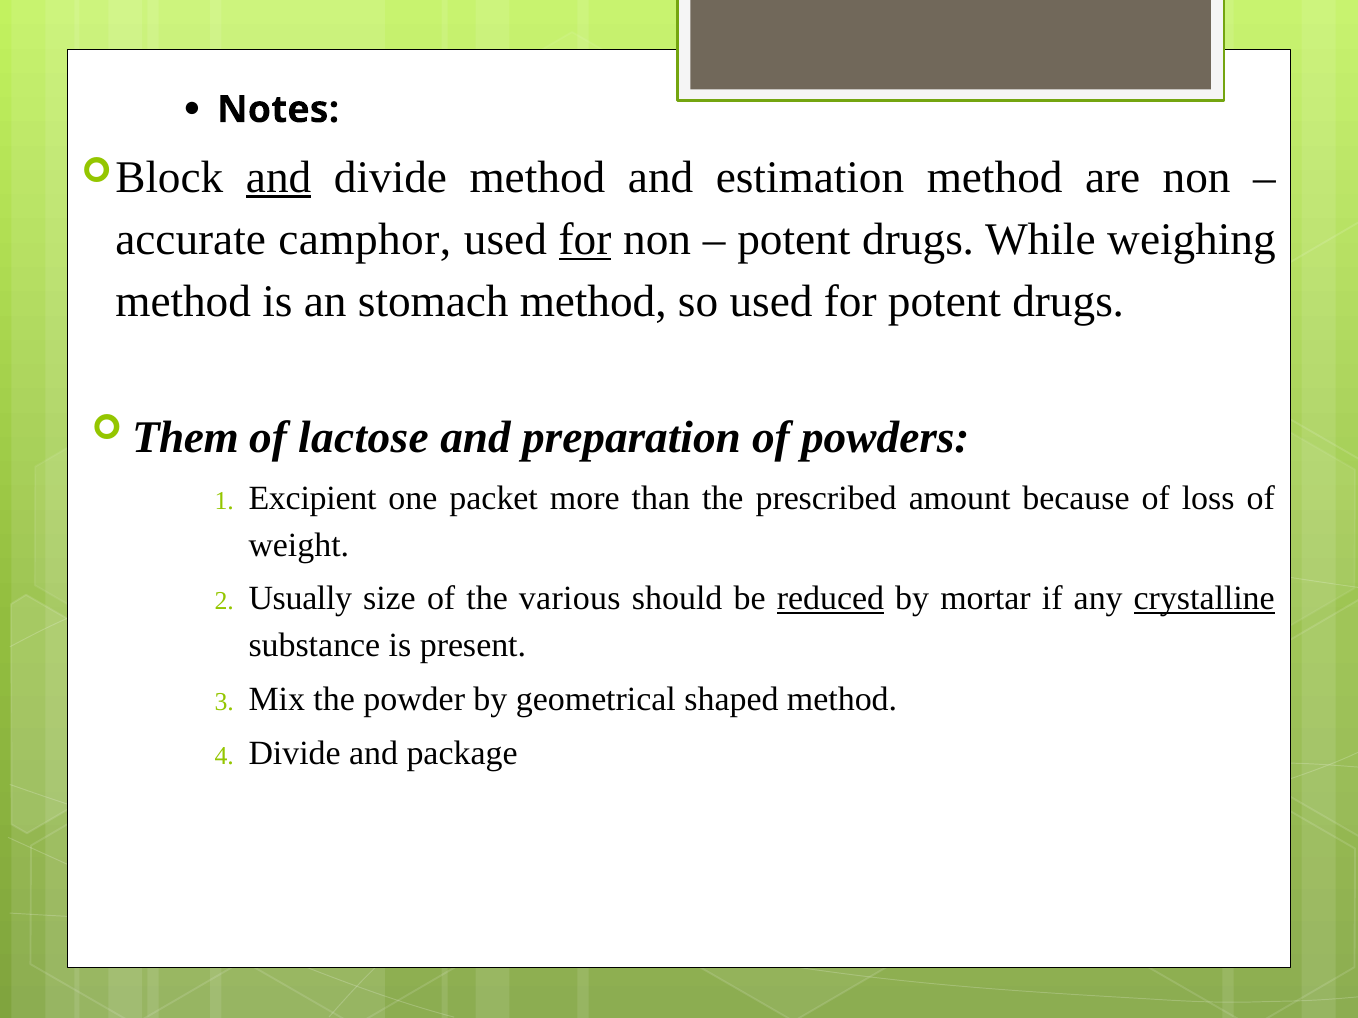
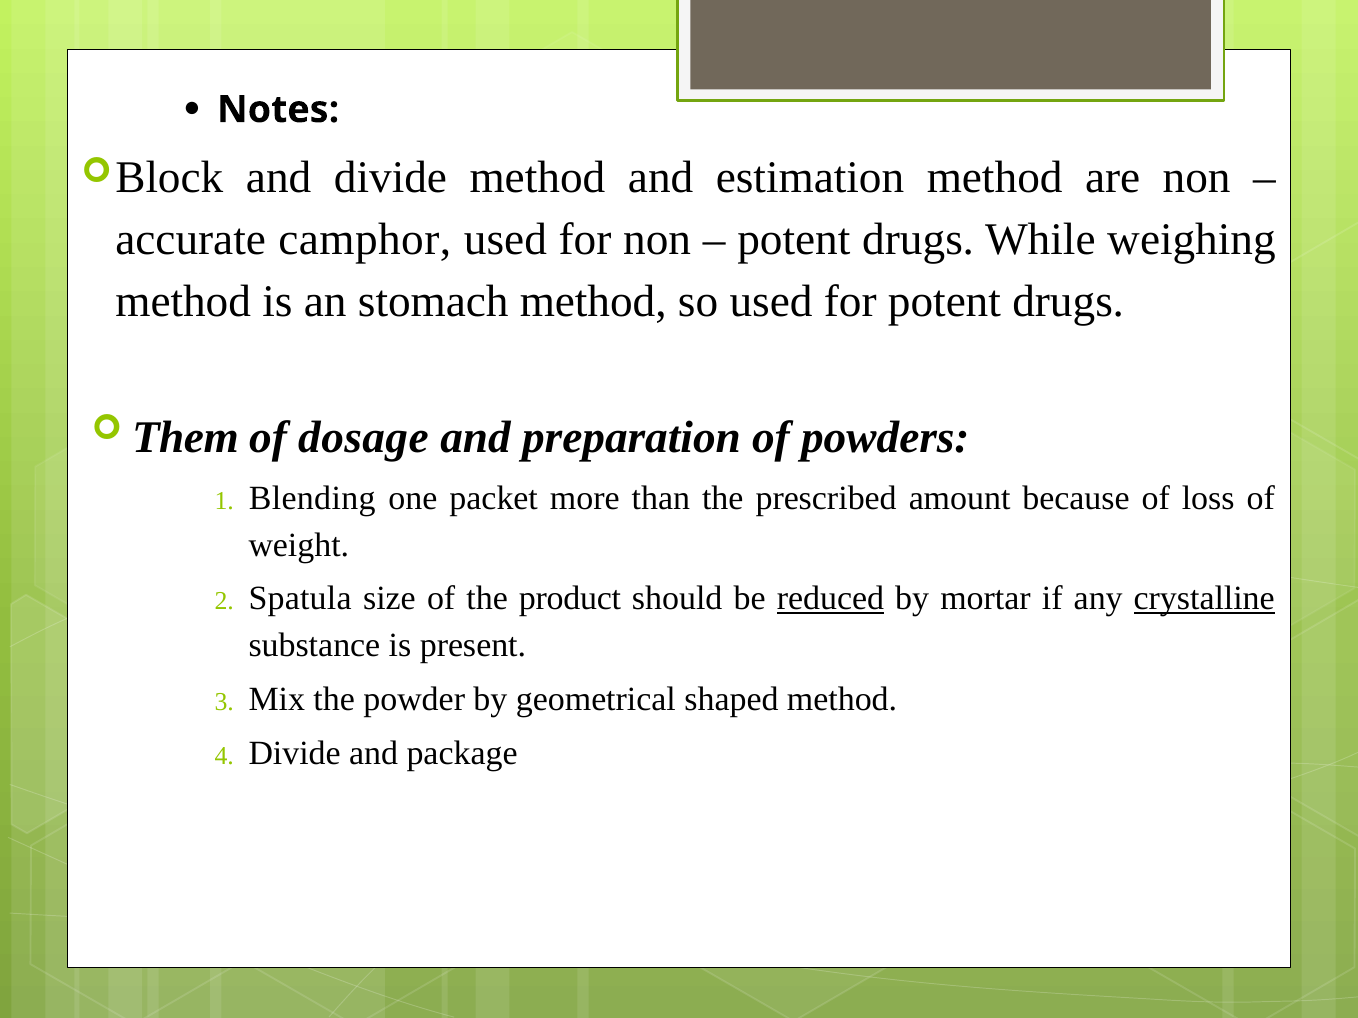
and at (279, 177) underline: present -> none
for at (585, 240) underline: present -> none
lactose: lactose -> dosage
Excipient: Excipient -> Blending
Usually: Usually -> Spatula
various: various -> product
